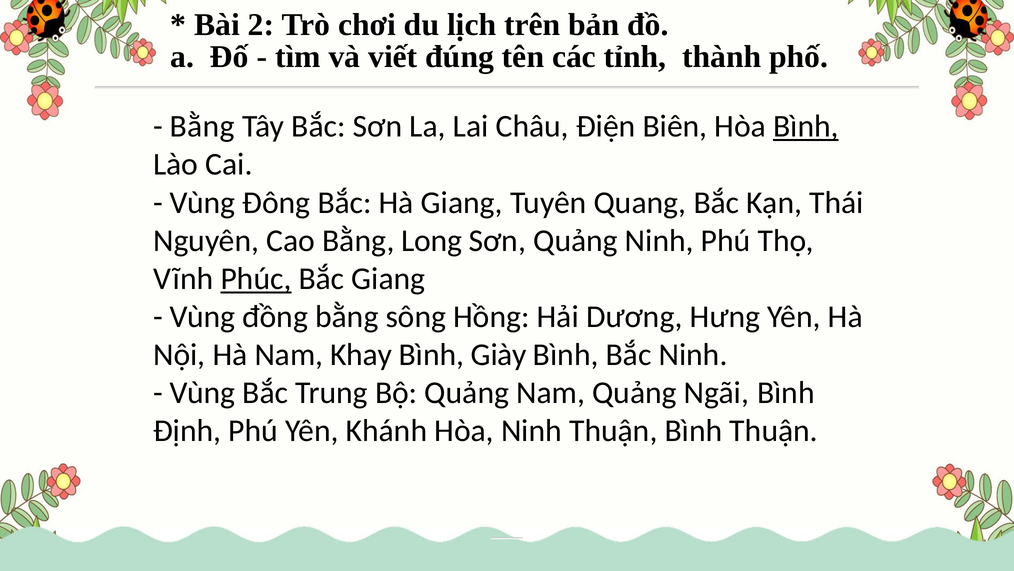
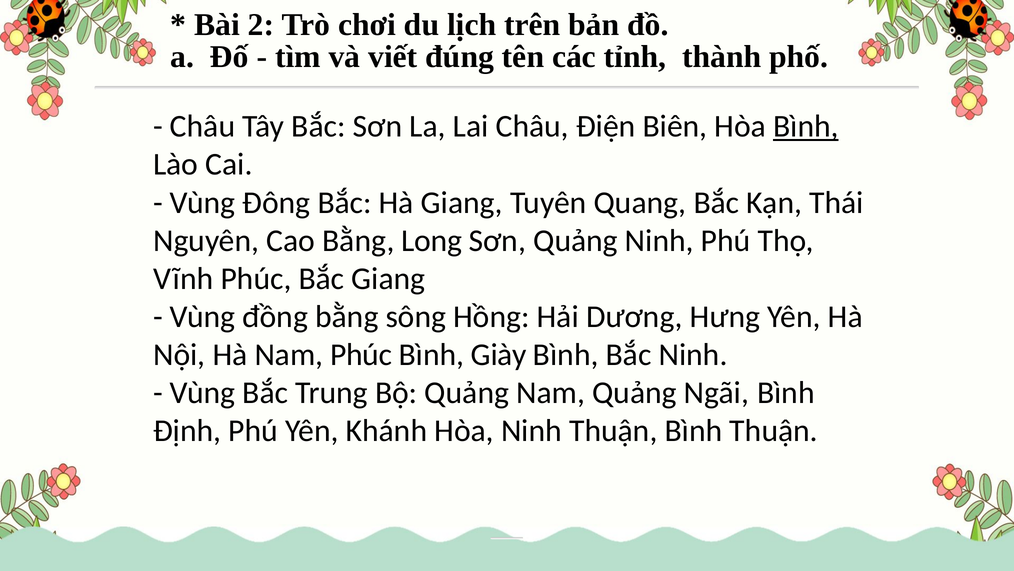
Bằng at (202, 126): Bằng -> Châu
Phúc at (256, 278) underline: present -> none
Nam Khay: Khay -> Phúc
